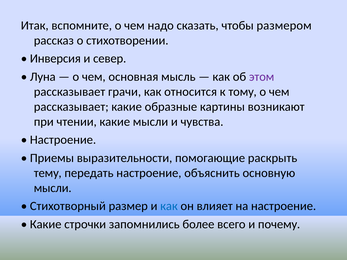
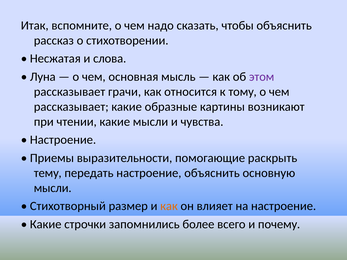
чтобы размером: размером -> объяснить
Инверсия: Инверсия -> Несжатая
север: север -> слова
как at (169, 206) colour: blue -> orange
